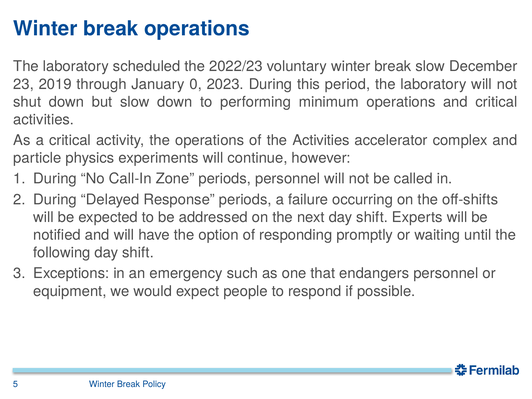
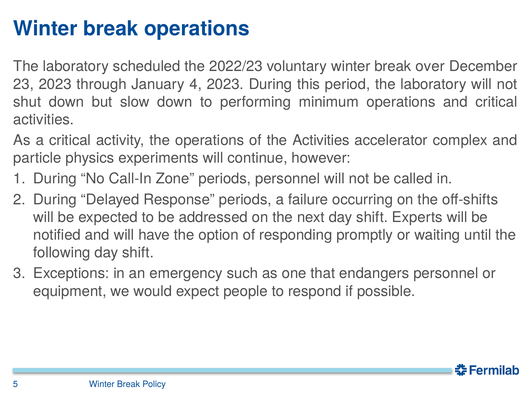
break slow: slow -> over
23 2019: 2019 -> 2023
0: 0 -> 4
